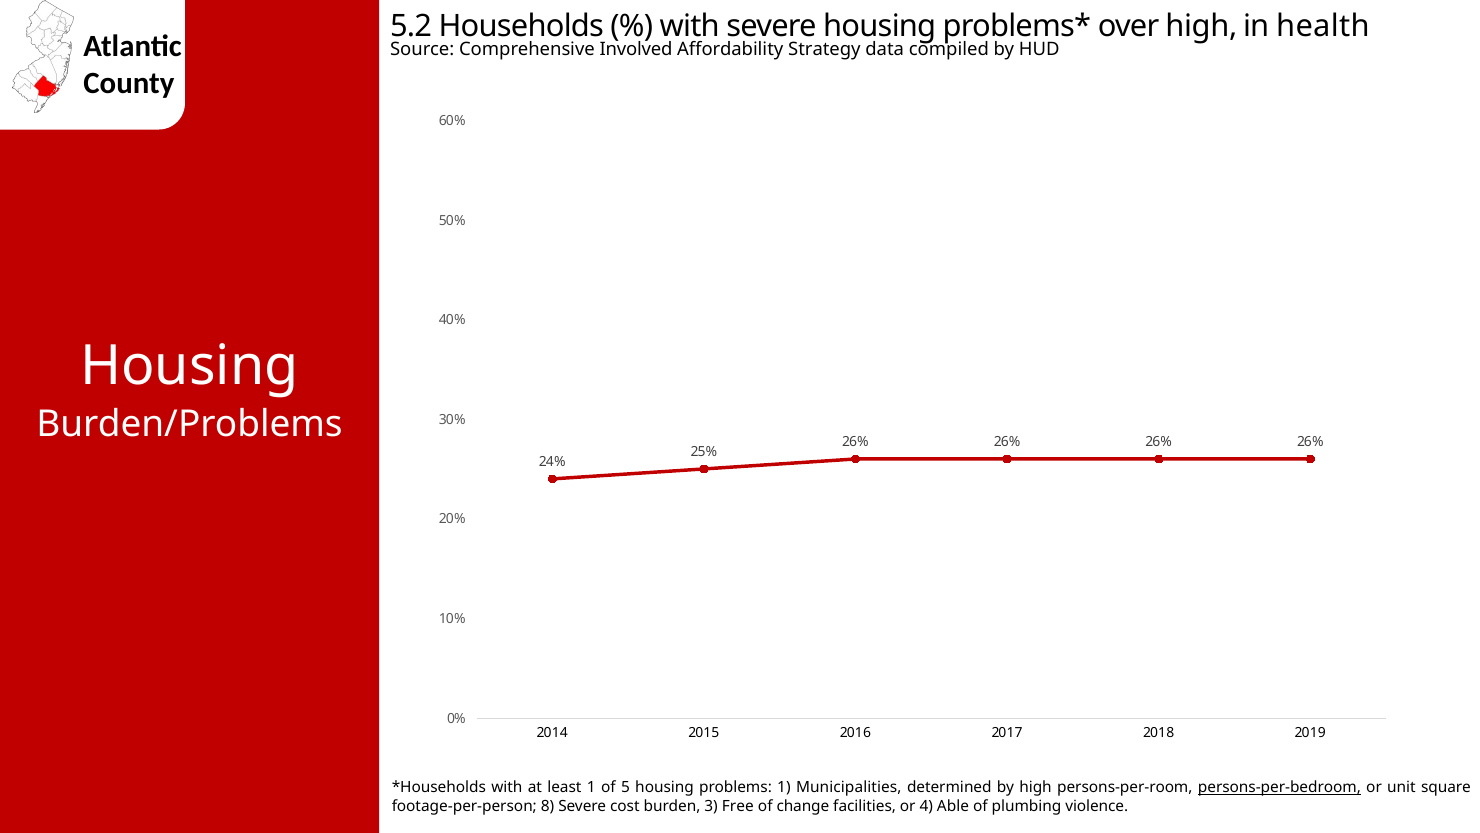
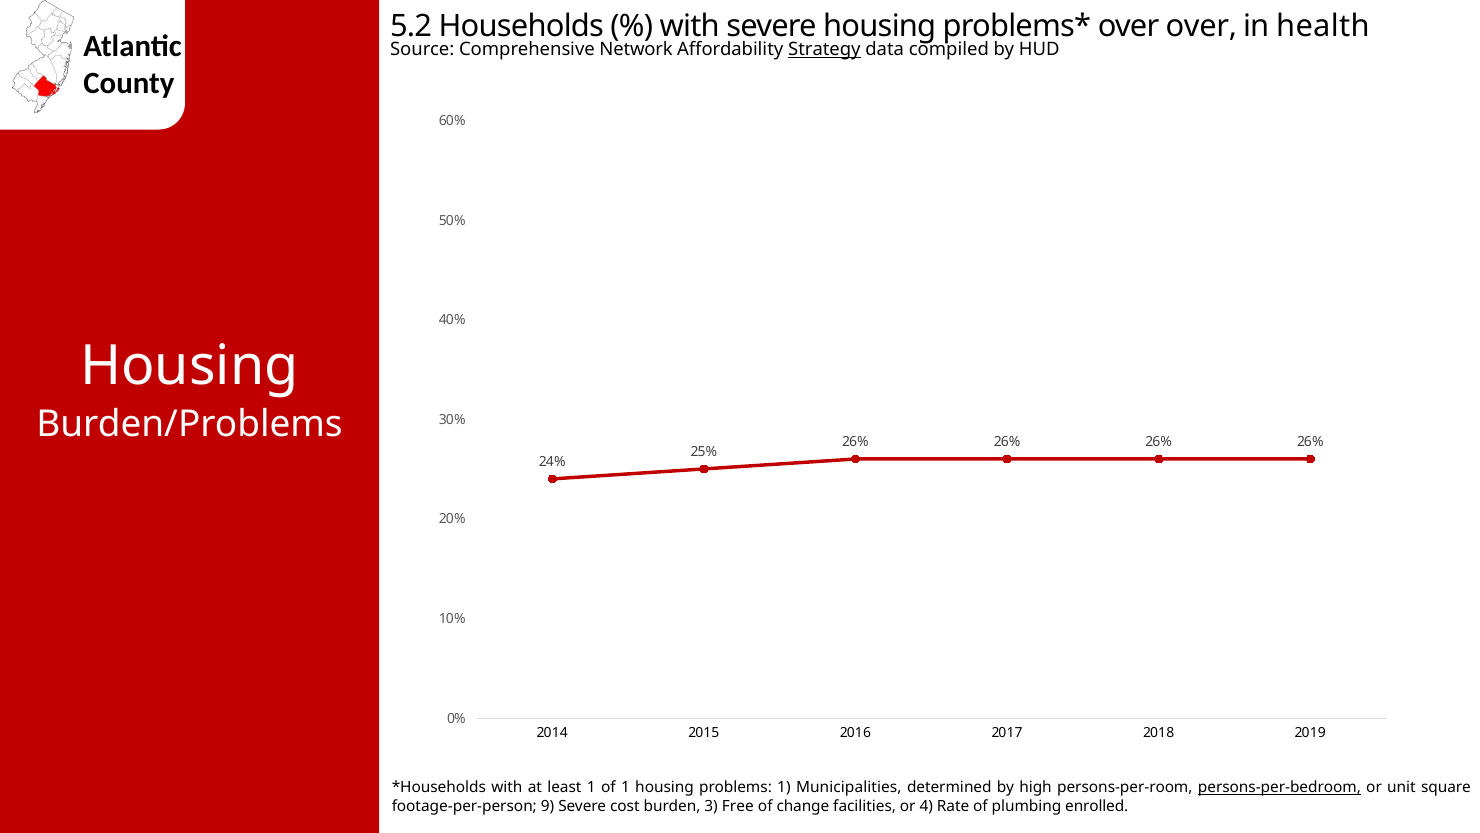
over high: high -> over
Involved: Involved -> Network
Strategy underline: none -> present
of 5: 5 -> 1
8: 8 -> 9
Able: Able -> Rate
violence: violence -> enrolled
